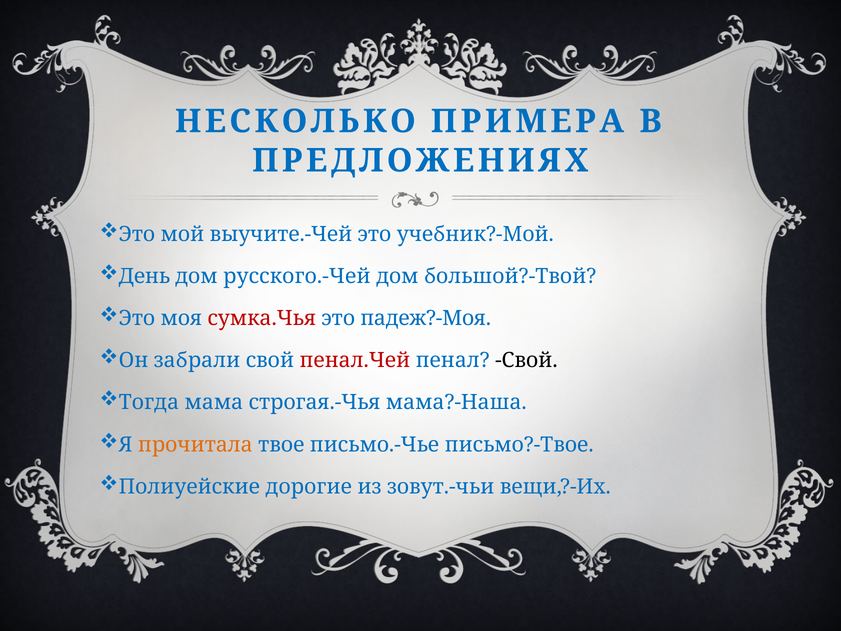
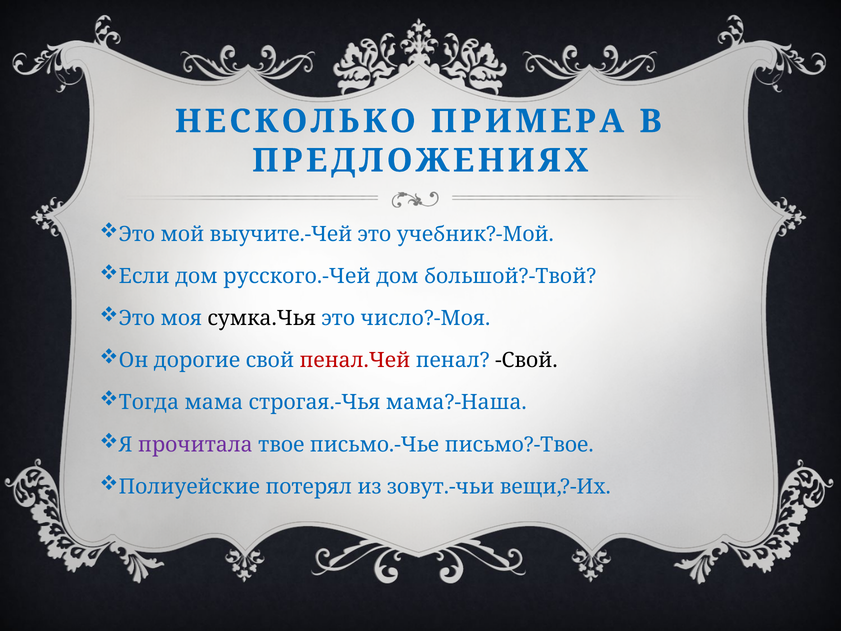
День: День -> Если
сумка.Чья colour: red -> black
падеж?-Моя: падеж?-Моя -> число?-Моя
забрали: забрали -> дорогие
прочитала colour: orange -> purple
дорогие: дорогие -> потерял
